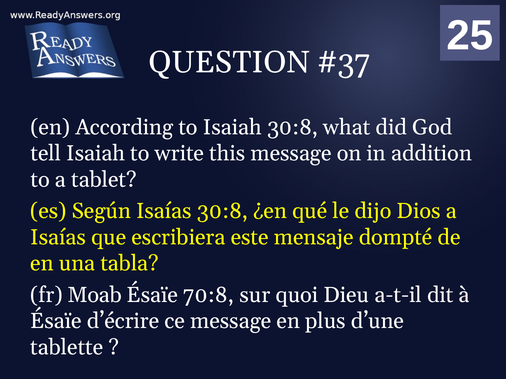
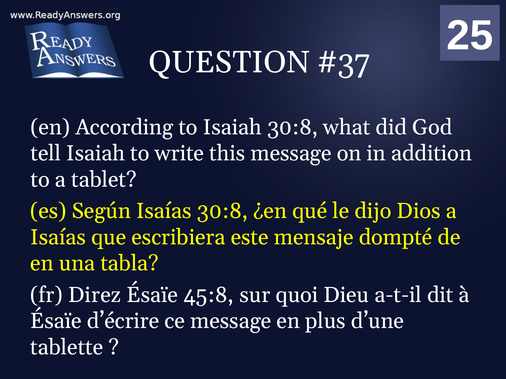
Moab: Moab -> Direz
70:8: 70:8 -> 45:8
